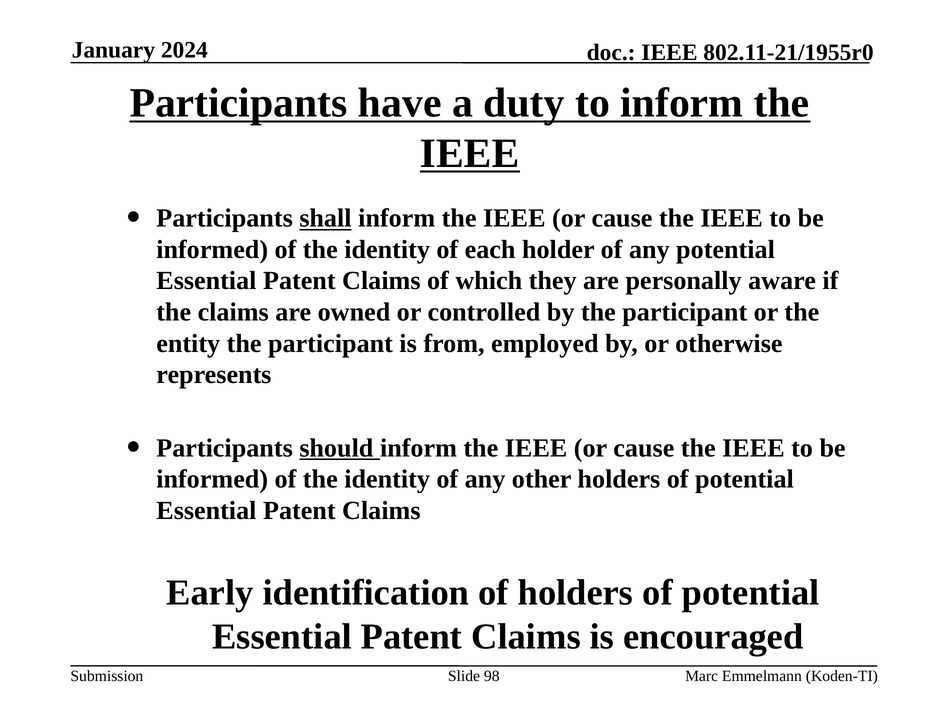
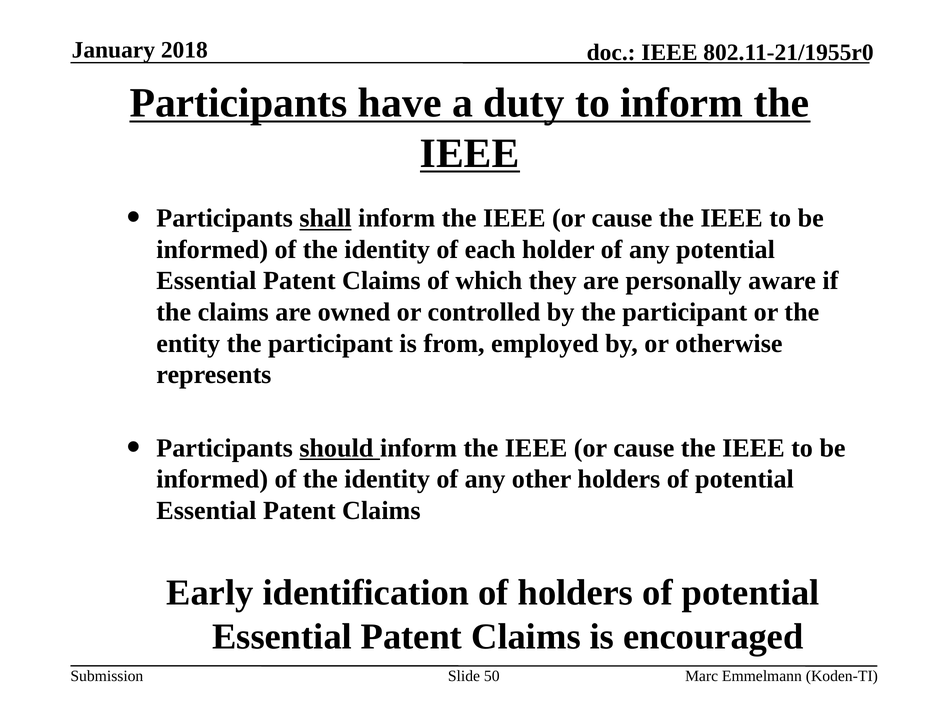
2024: 2024 -> 2018
98: 98 -> 50
